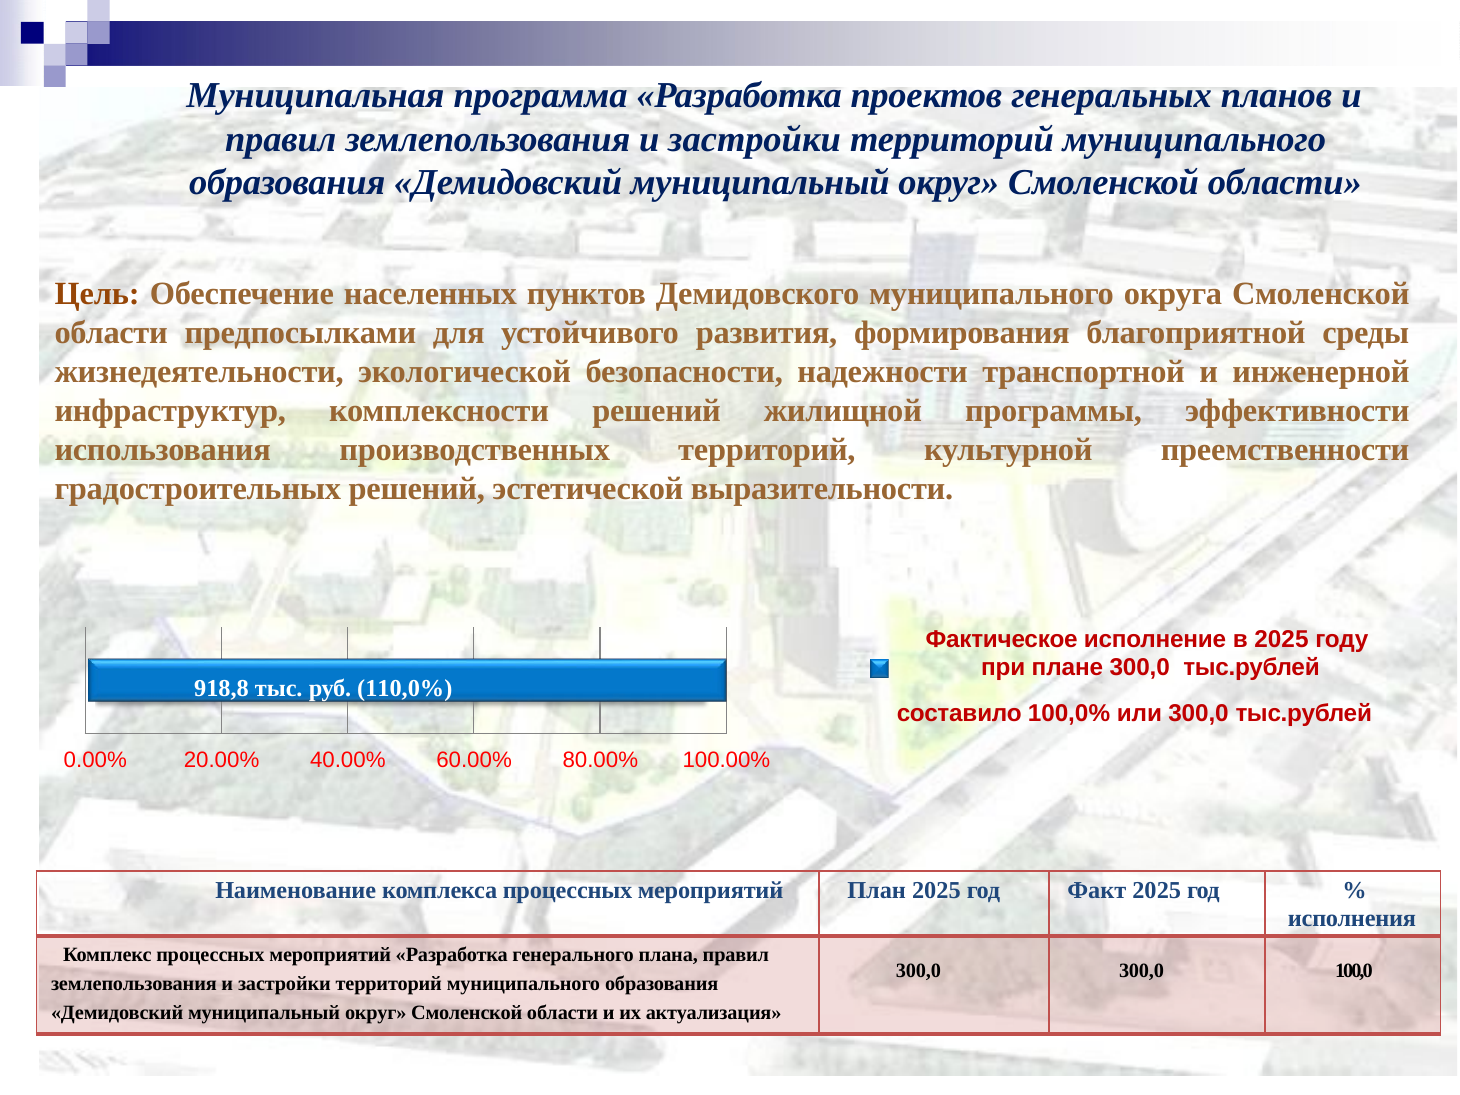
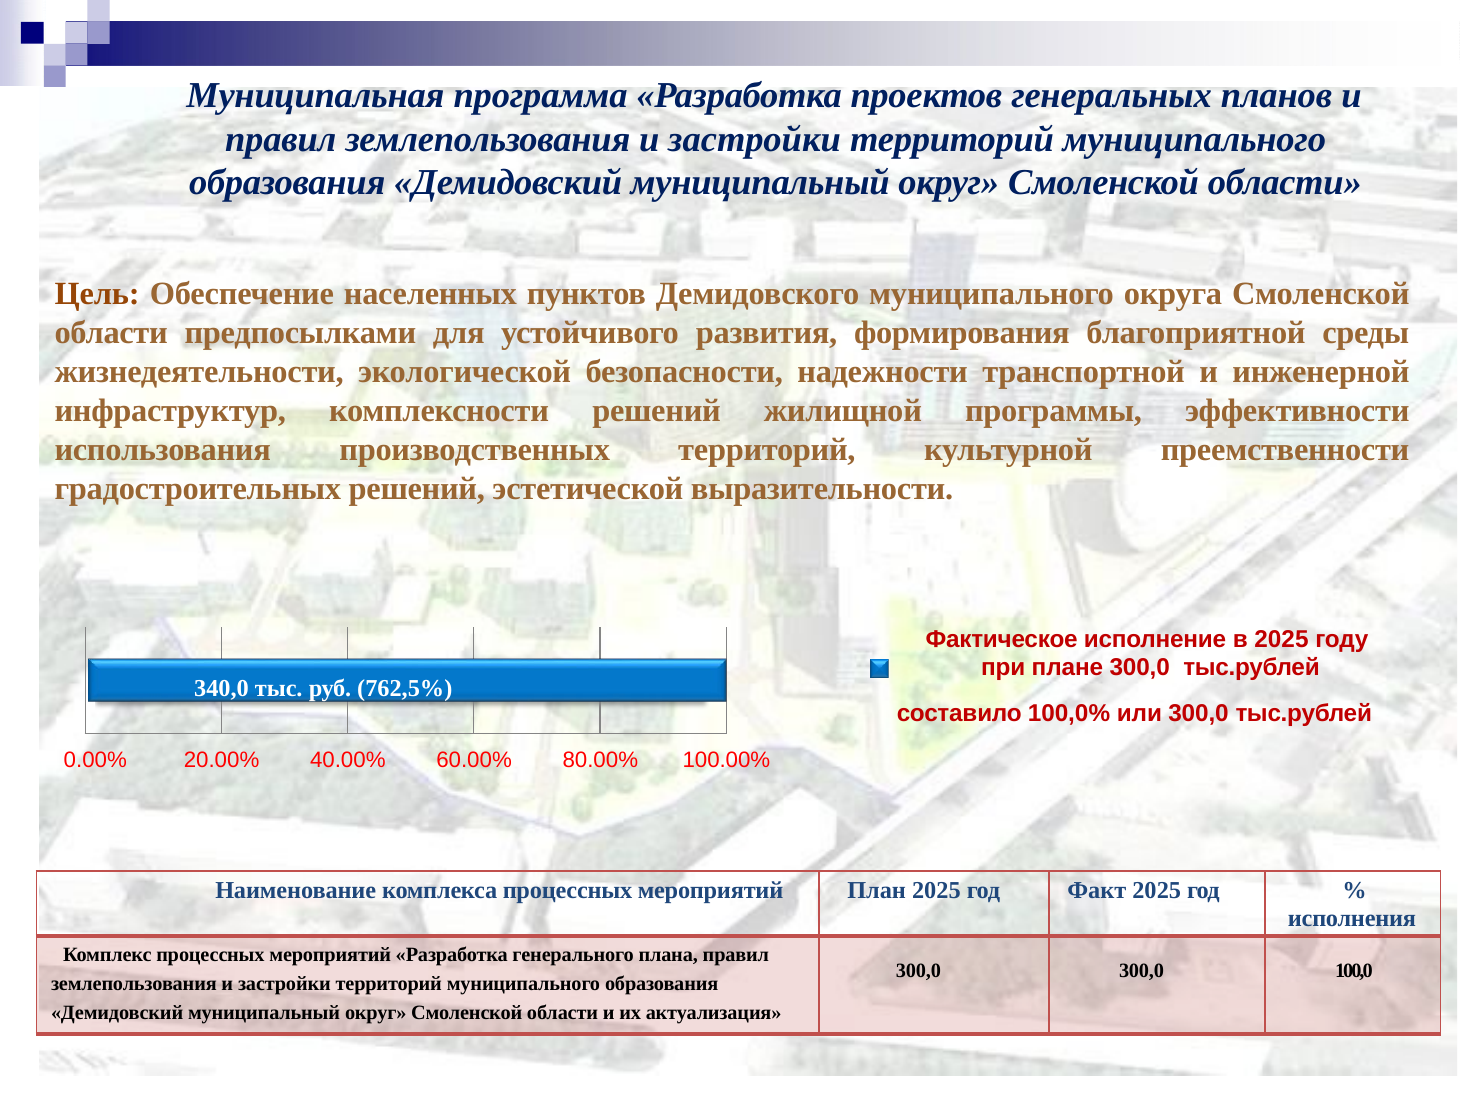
918,8: 918,8 -> 340,0
110,0%: 110,0% -> 762,5%
